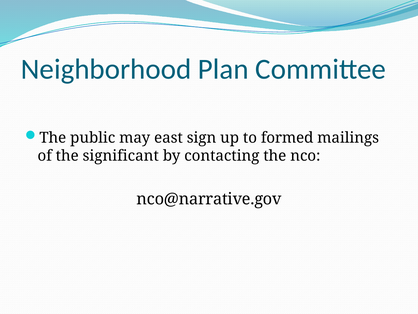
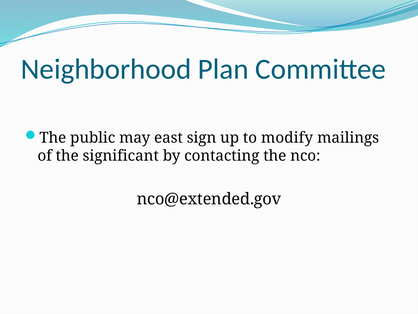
formed: formed -> modify
nco@narrative.gov: nco@narrative.gov -> nco@extended.gov
